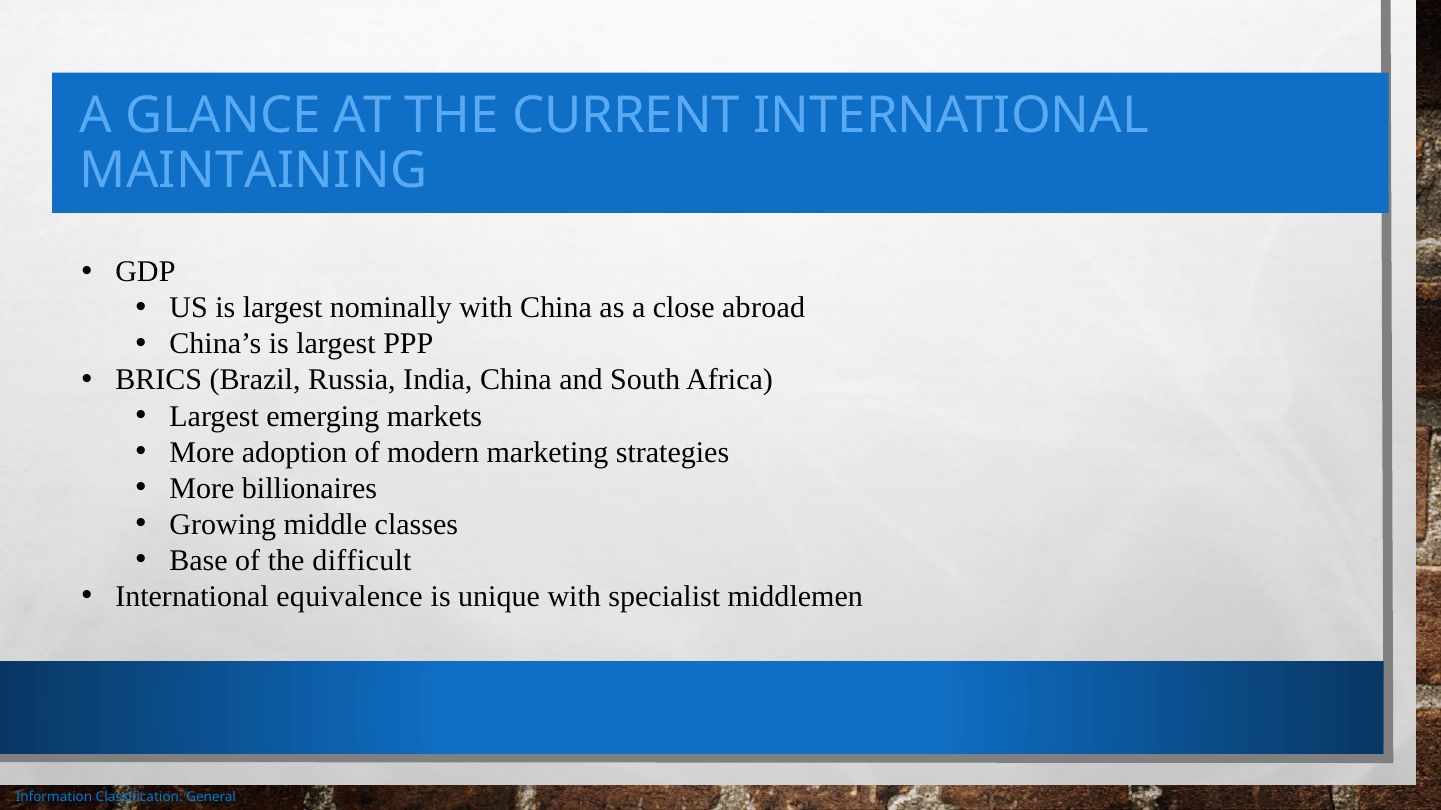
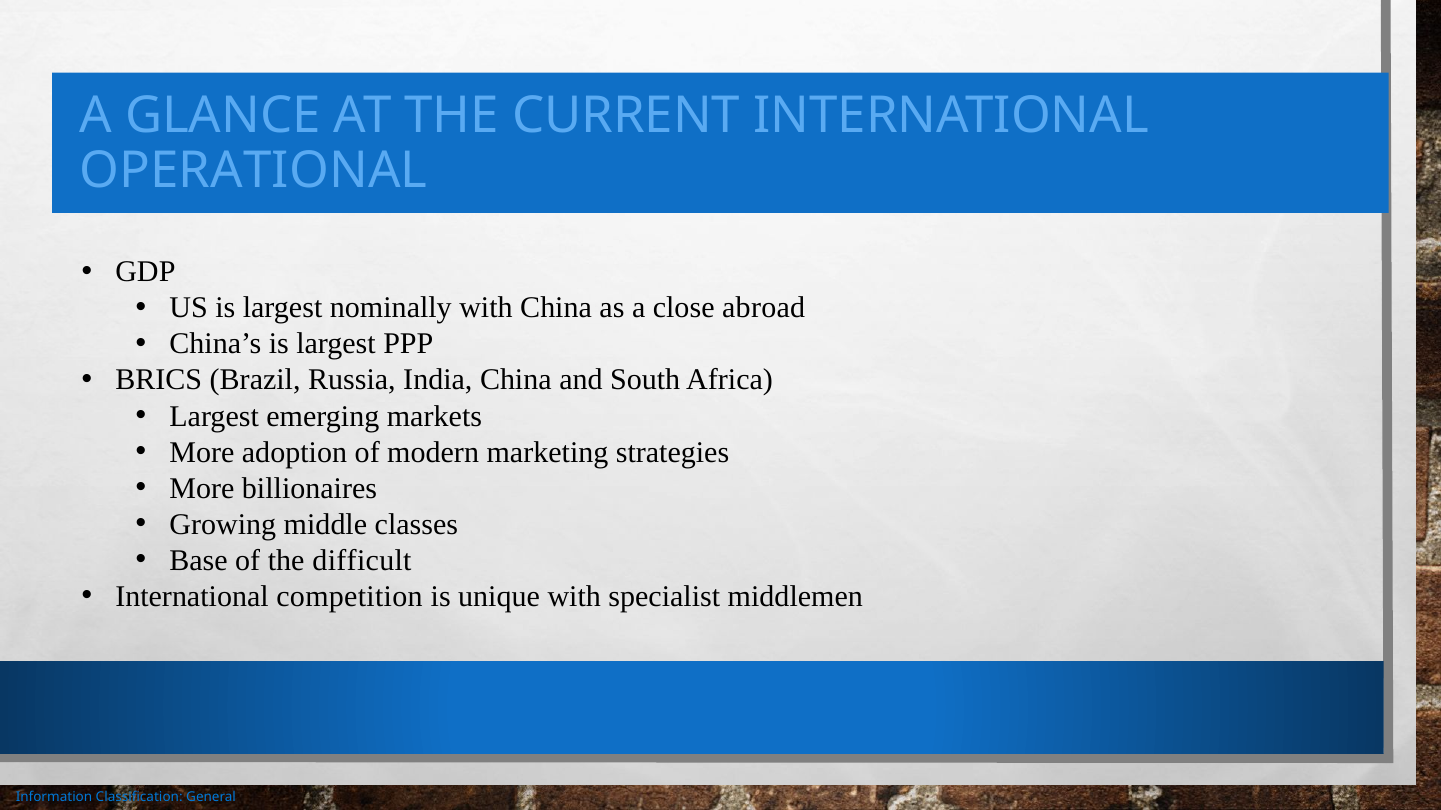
MAINTAINING: MAINTAINING -> OPERATIONAL
equivalence: equivalence -> competition
